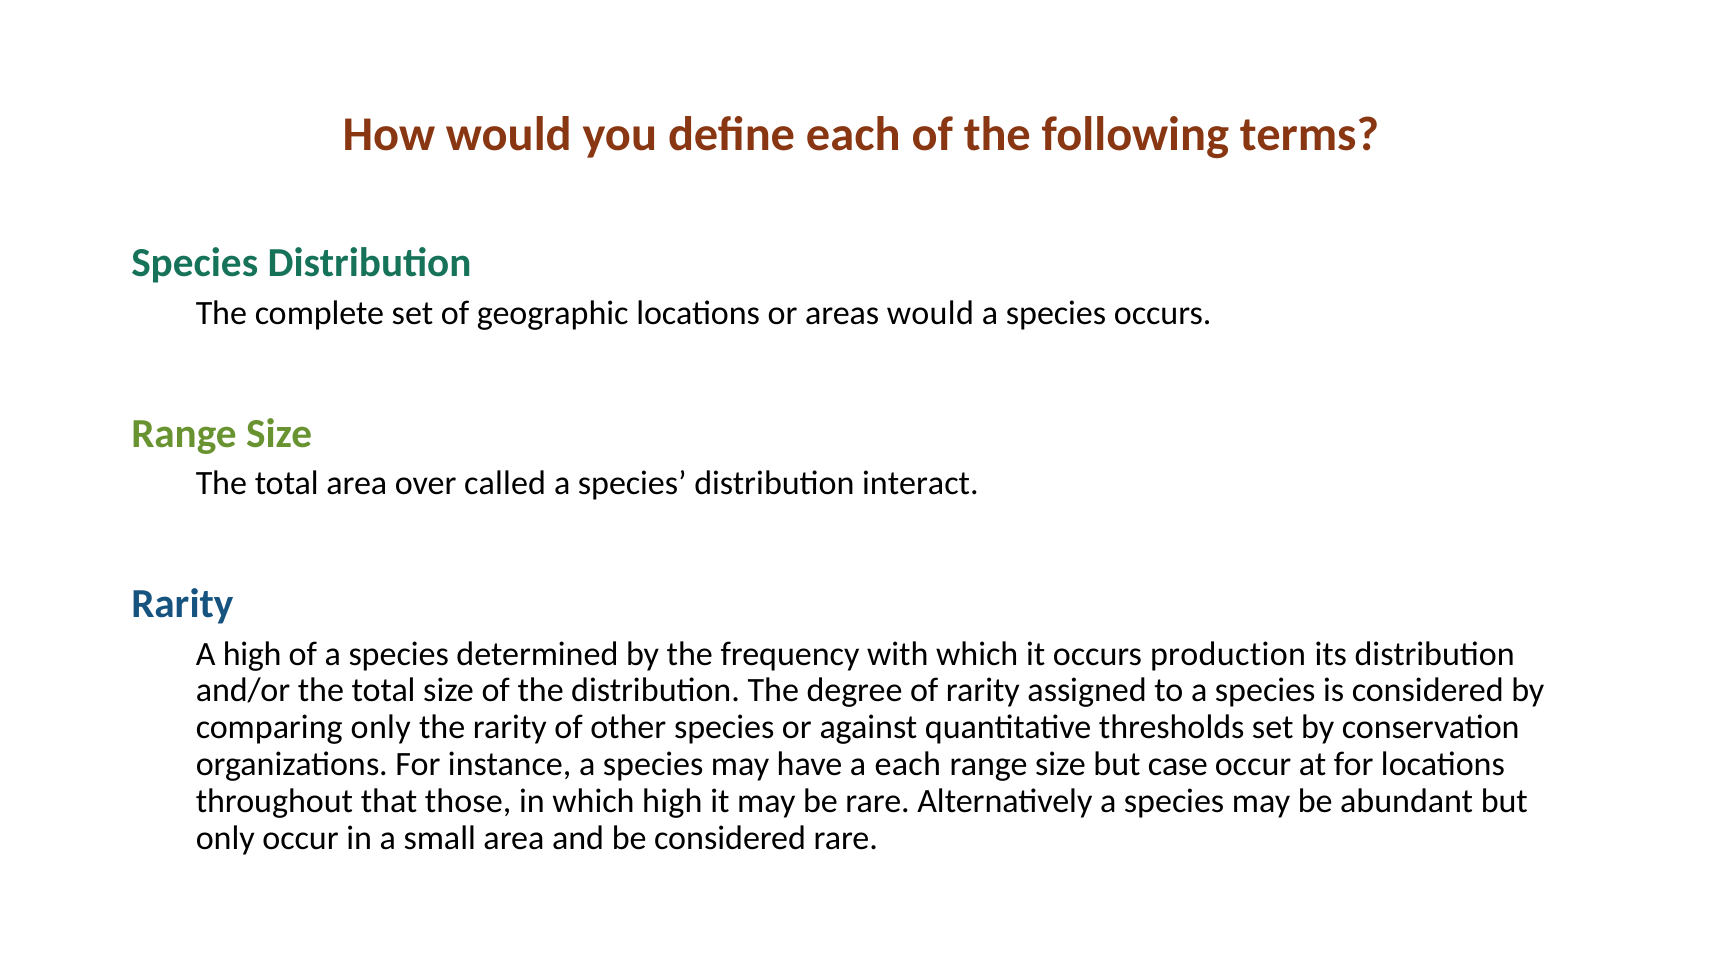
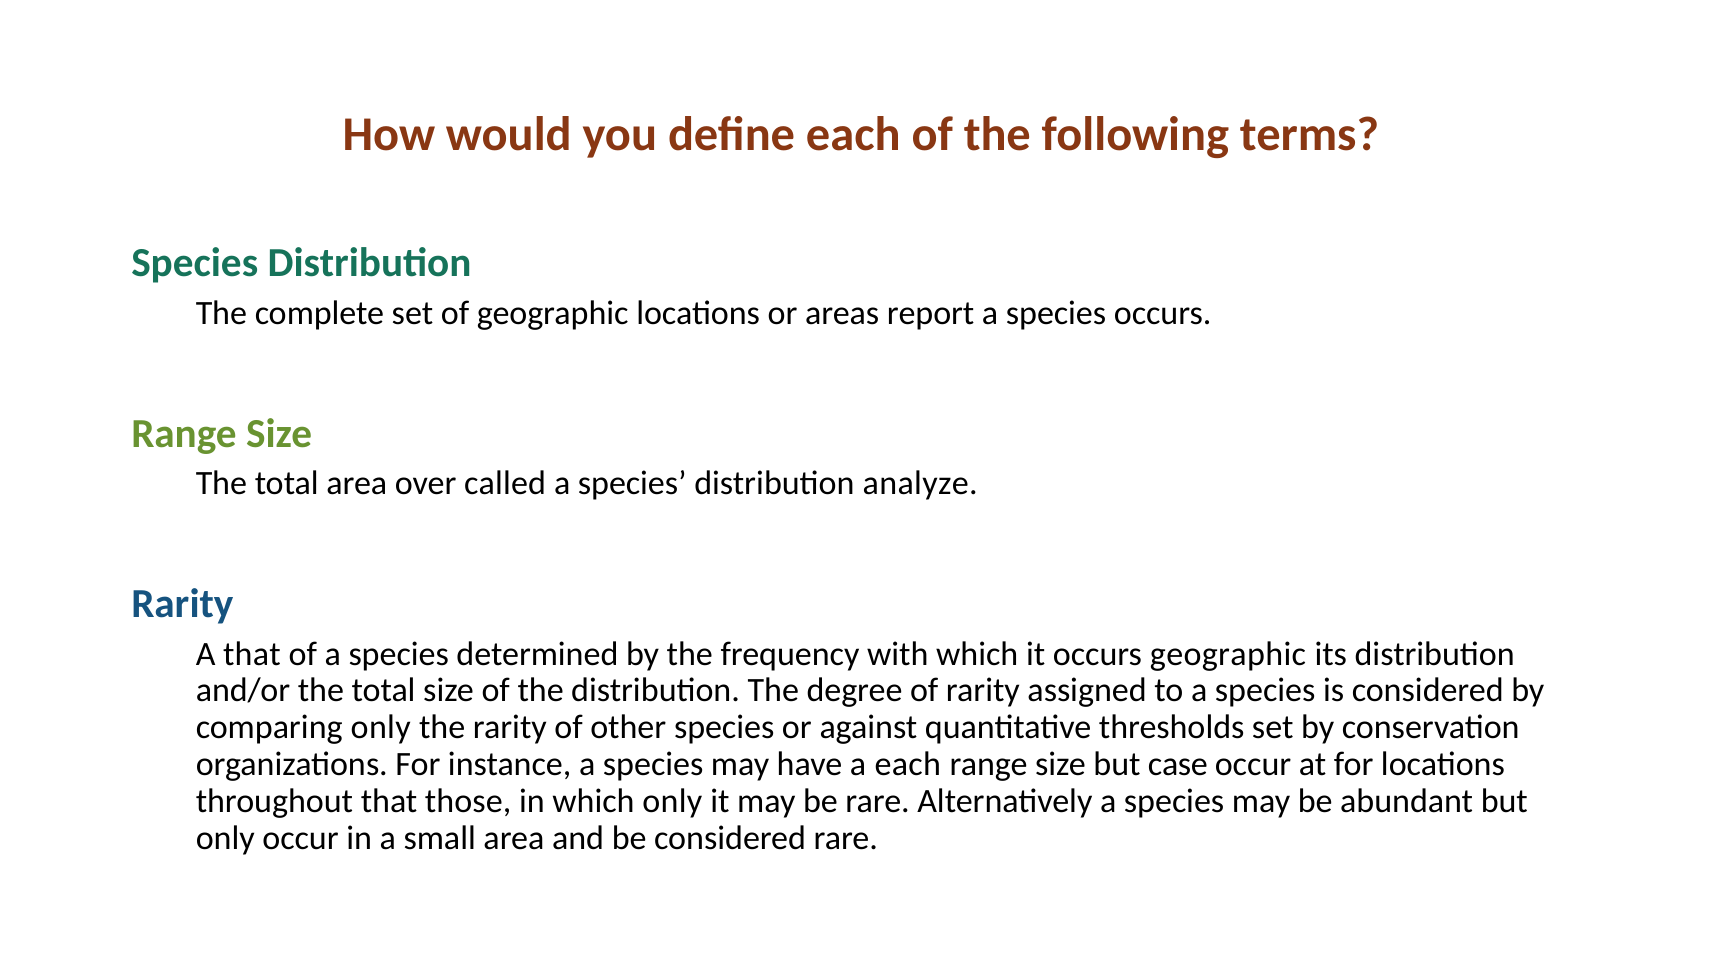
areas would: would -> report
interact: interact -> analyze
A high: high -> that
occurs production: production -> geographic
which high: high -> only
